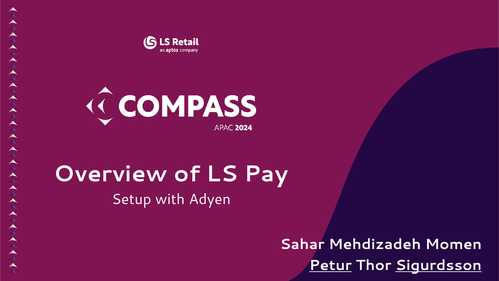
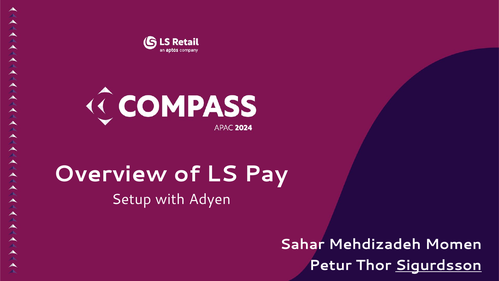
Petur underline: present -> none
